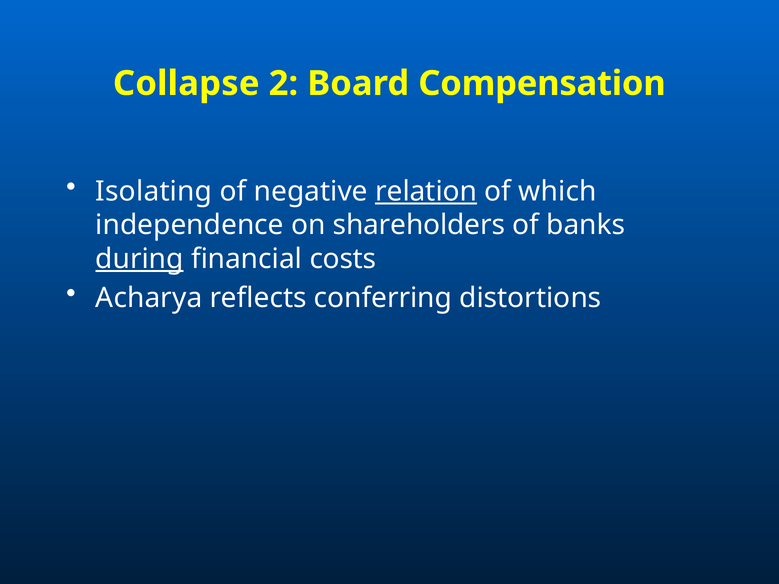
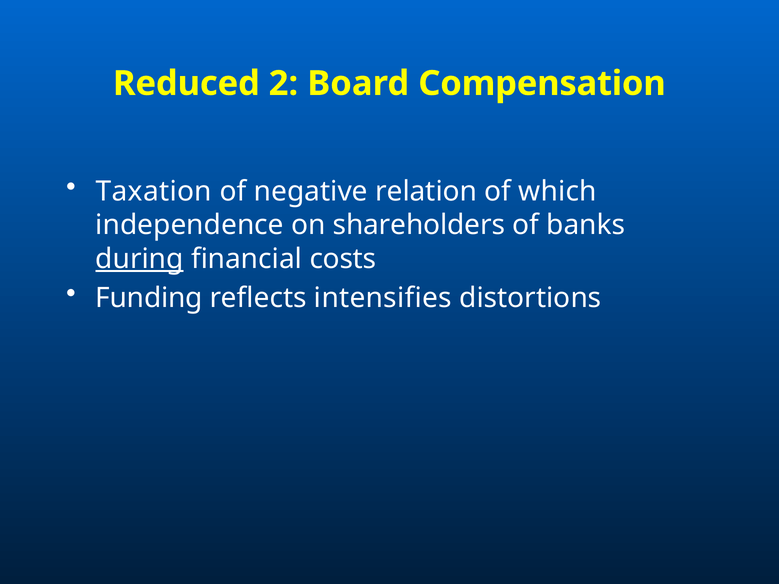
Collapse: Collapse -> Reduced
Isolating: Isolating -> Taxation
relation underline: present -> none
Acharya: Acharya -> Funding
conferring: conferring -> intensifies
